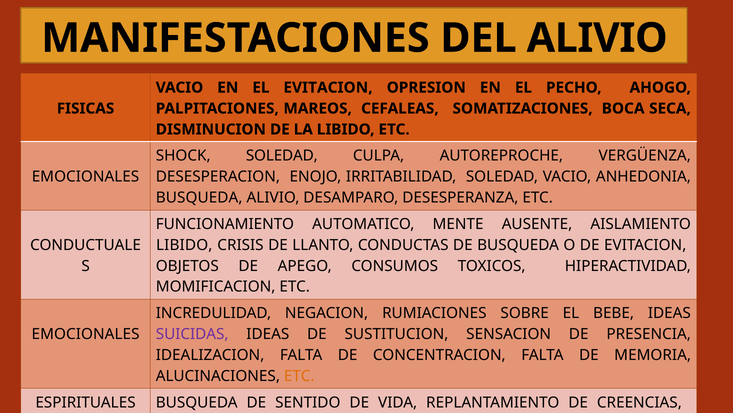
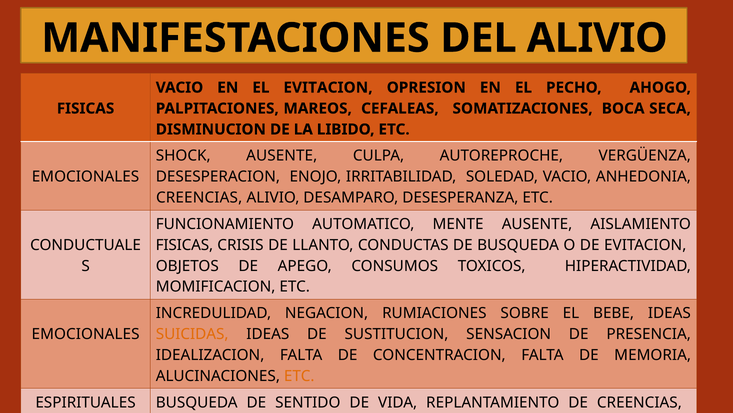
SHOCK SOLEDAD: SOLEDAD -> AUSENTE
BUSQUEDA at (199, 197): BUSQUEDA -> CREENCIAS
LIBIDO at (184, 245): LIBIDO -> FISICAS
SUICIDAS colour: purple -> orange
